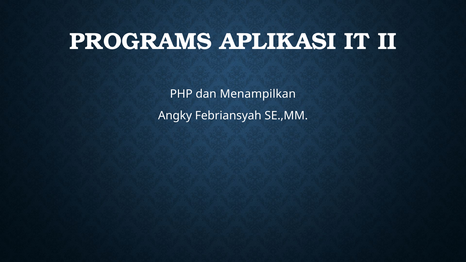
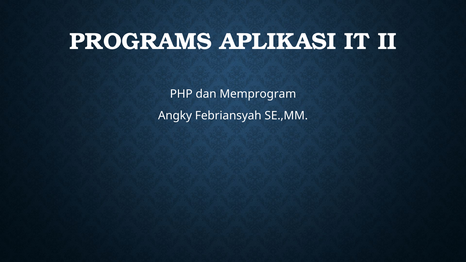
Menampilkan: Menampilkan -> Memprogram
